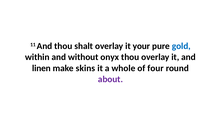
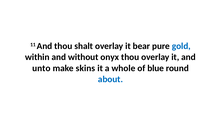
your: your -> bear
linen: linen -> unto
four: four -> blue
about colour: purple -> blue
